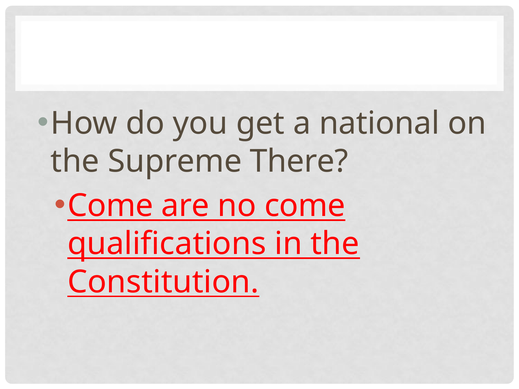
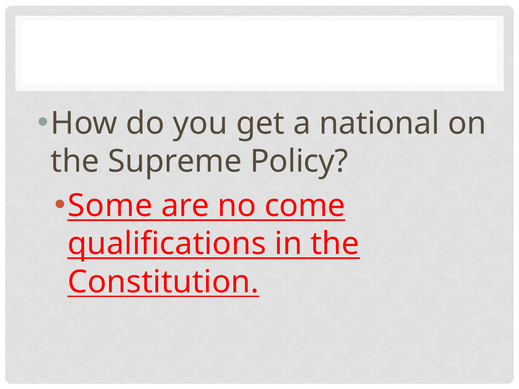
There: There -> Policy
Come at (110, 206): Come -> Some
